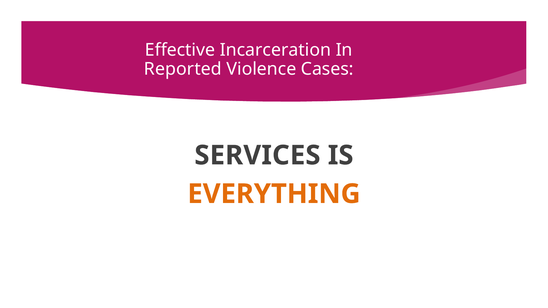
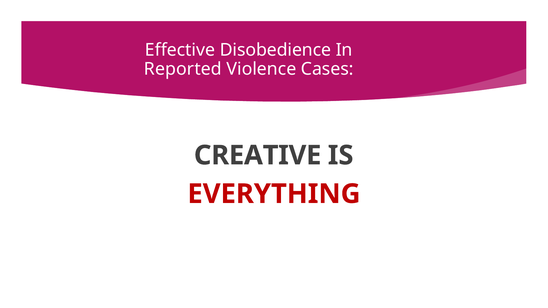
Incarceration: Incarceration -> Disobedience
SERVICES: SERVICES -> CREATIVE
EVERYTHING colour: orange -> red
